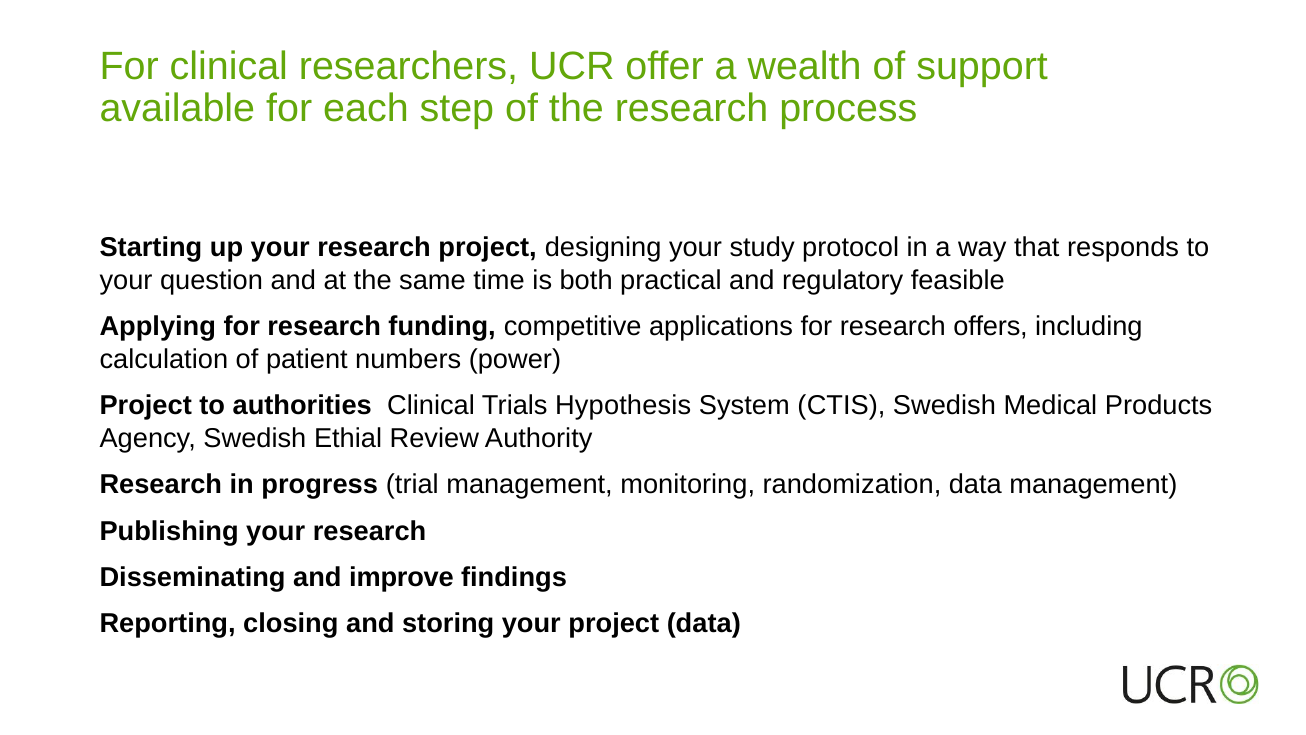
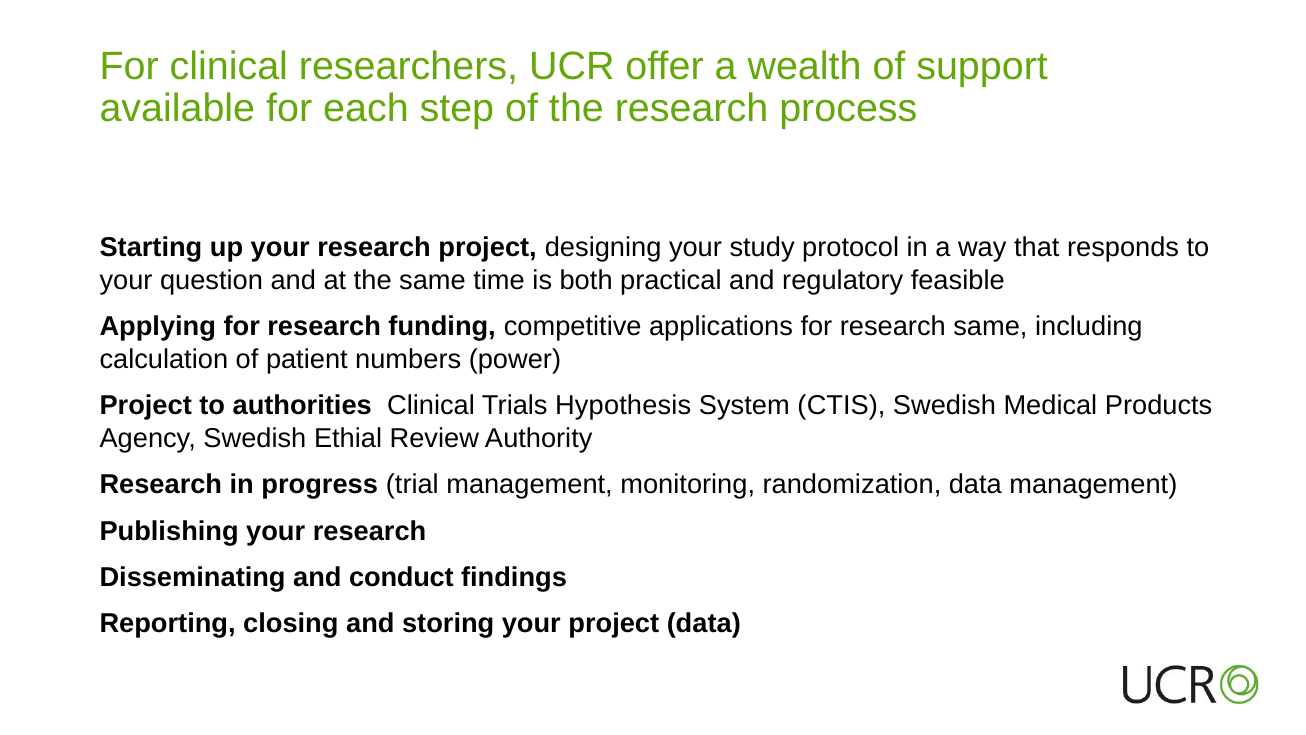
research offers: offers -> same
improve: improve -> conduct
